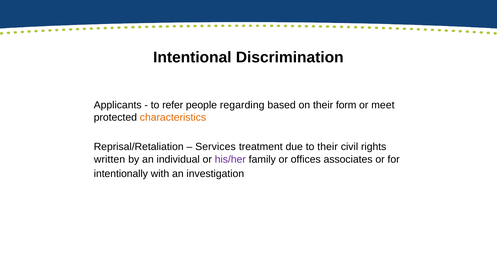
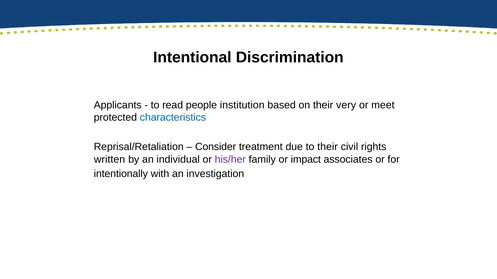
refer: refer -> read
regarding: regarding -> institution
form: form -> very
characteristics colour: orange -> blue
Services: Services -> Consider
offices: offices -> impact
